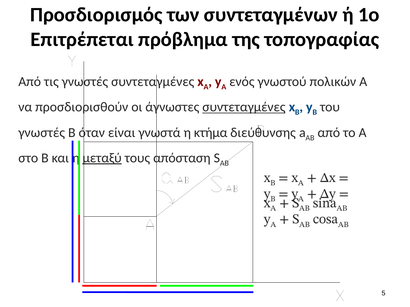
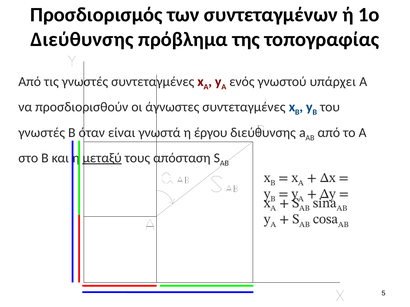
Επιτρέπεται at (82, 39): Επιτρέπεται -> Διεύθυνσης
πολικών: πολικών -> υπάρχει
συντεταγμένες at (244, 107) underline: present -> none
κτήμα: κτήμα -> έργου
